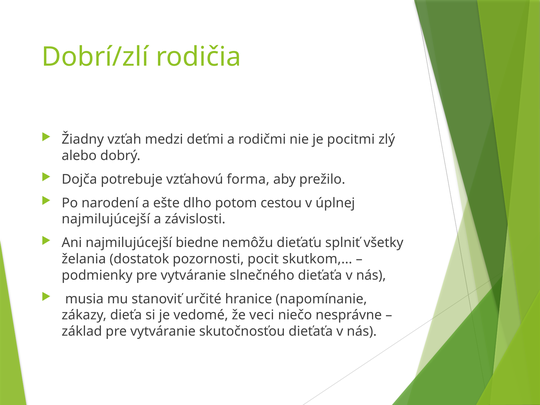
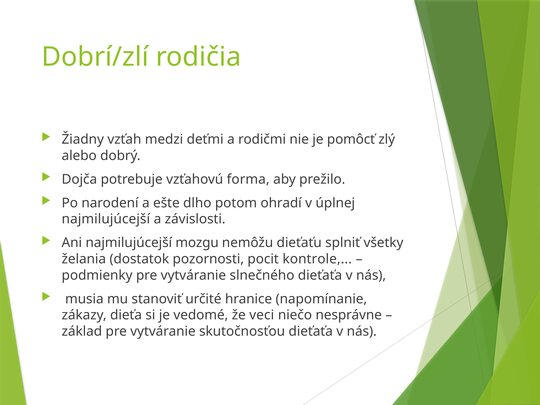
pocitmi: pocitmi -> pomôcť
cestou: cestou -> ohradí
biedne: biedne -> mozgu
skutkom: skutkom -> kontrole
